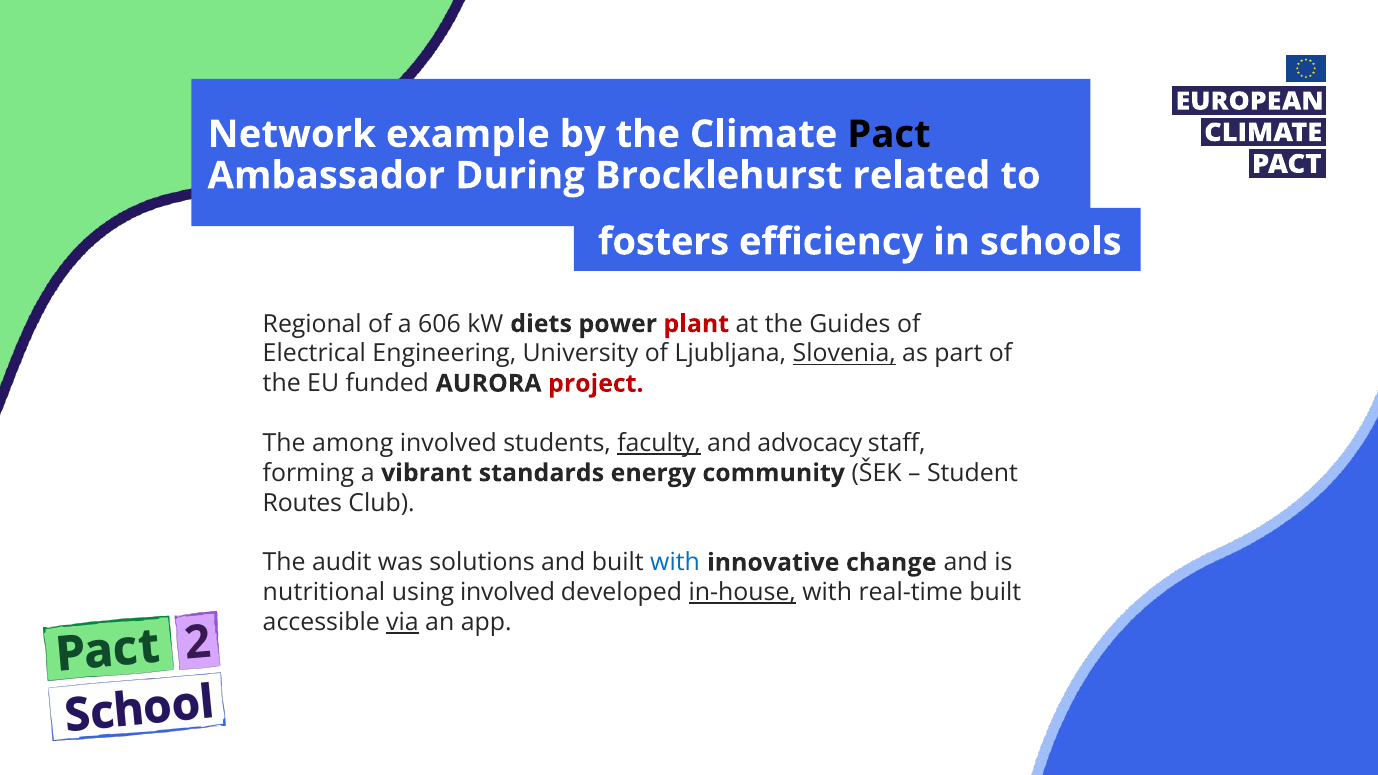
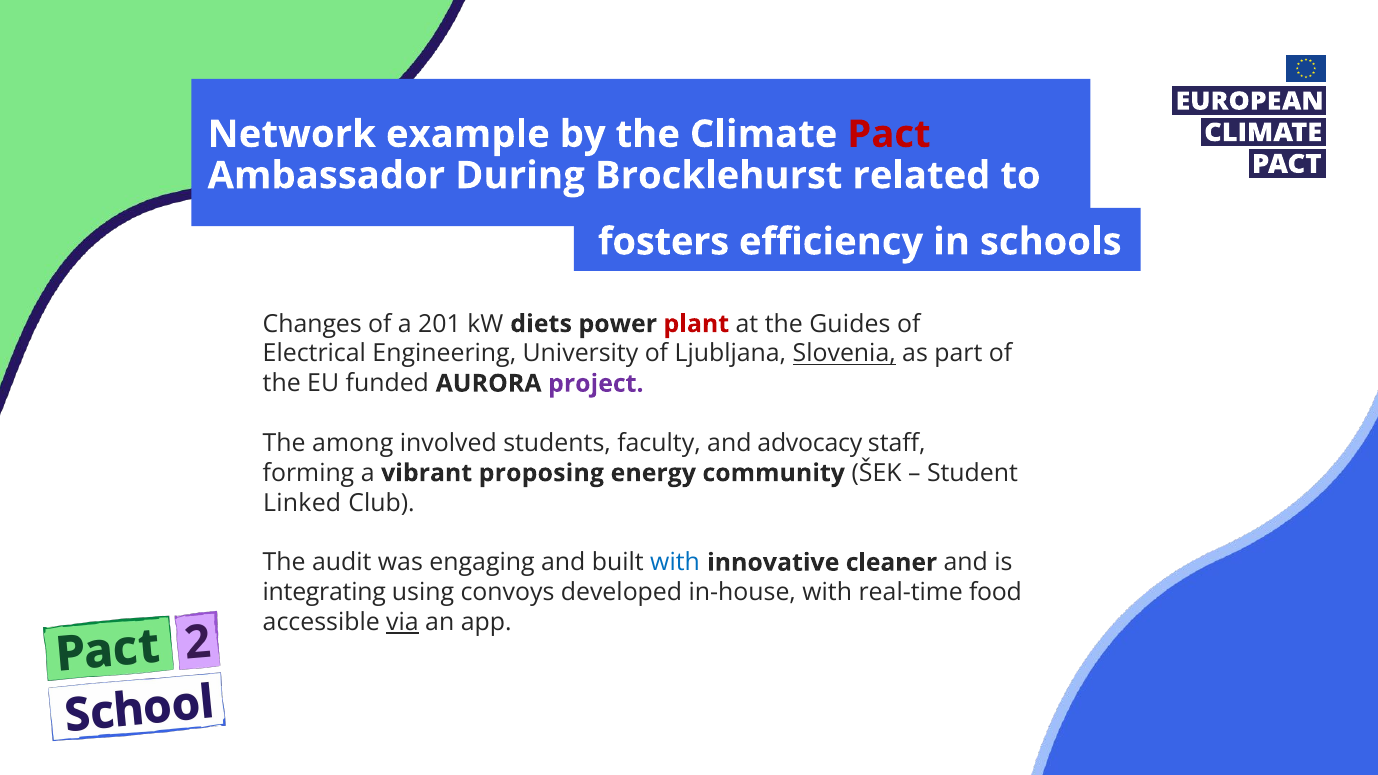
Pact colour: black -> red
Regional: Regional -> Changes
606: 606 -> 201
project colour: red -> purple
faculty underline: present -> none
standards: standards -> proposing
Routes: Routes -> Linked
solutions: solutions -> engaging
change: change -> cleaner
nutritional: nutritional -> integrating
using involved: involved -> convoys
in-house underline: present -> none
real-time built: built -> food
